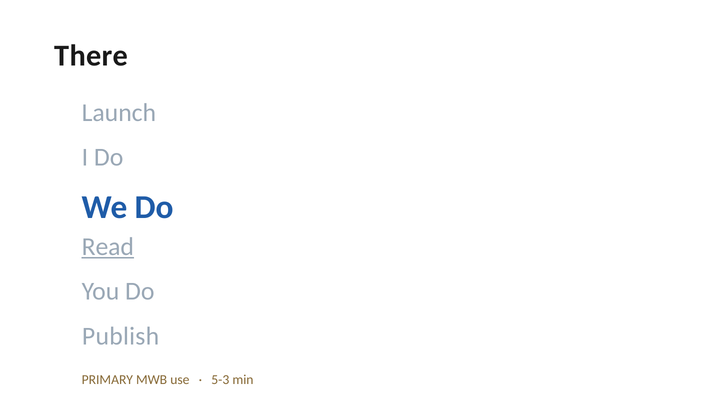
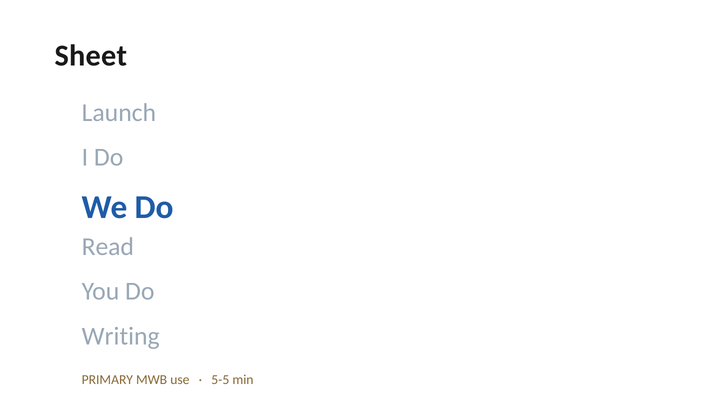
There: There -> Sheet
Read underline: present -> none
Publish: Publish -> Writing
5-3: 5-3 -> 5-5
